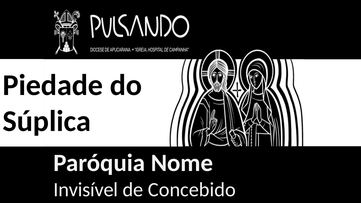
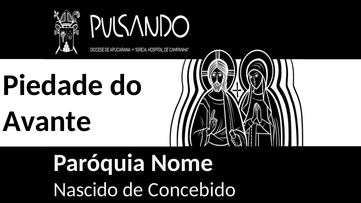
Súplica: Súplica -> Avante
Invisível: Invisível -> Nascido
